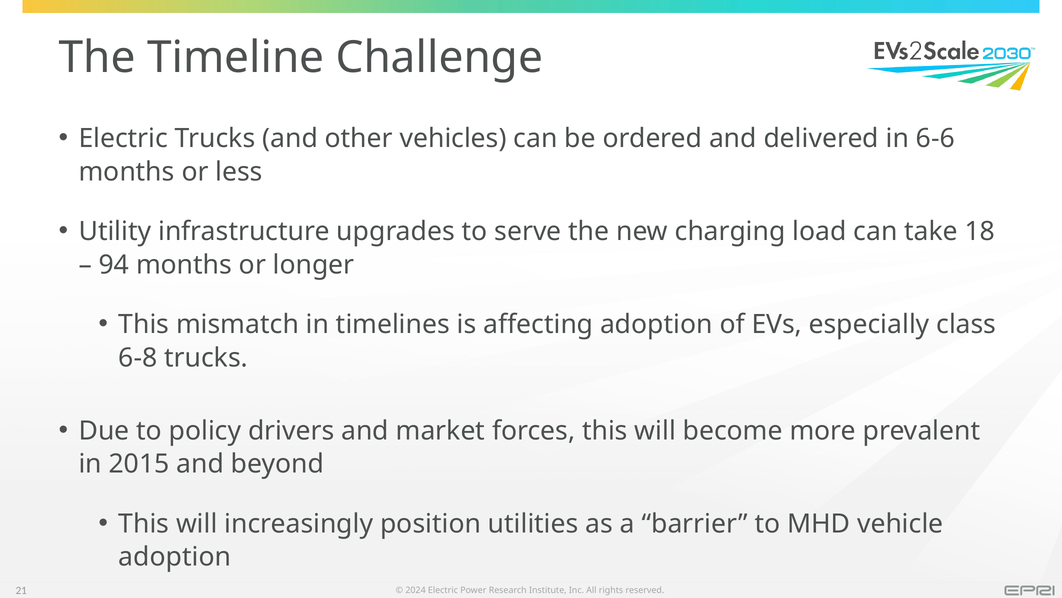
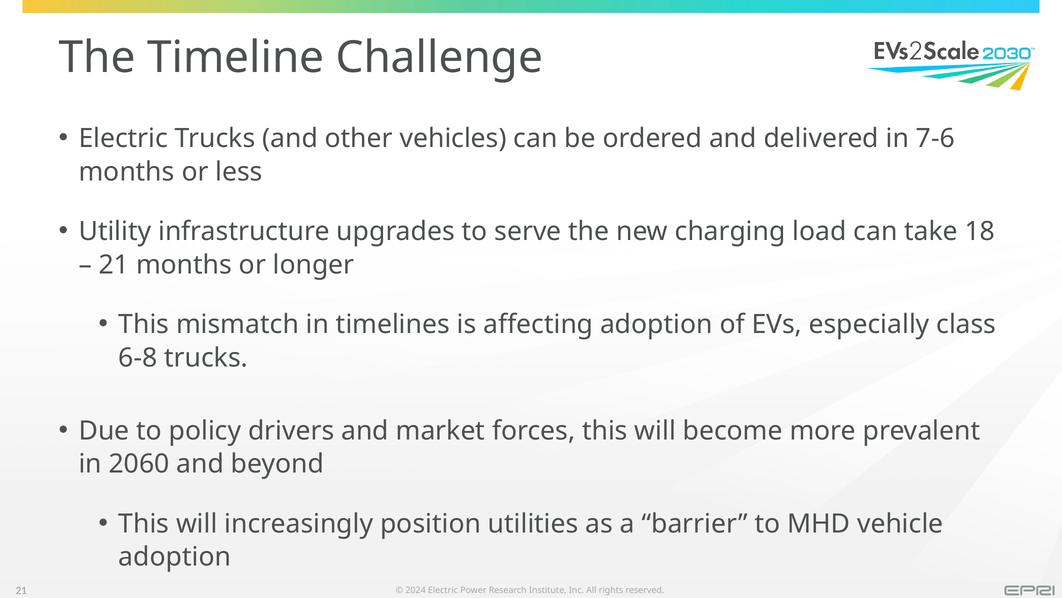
6-6: 6-6 -> 7-6
94 at (114, 265): 94 -> 21
2015: 2015 -> 2060
